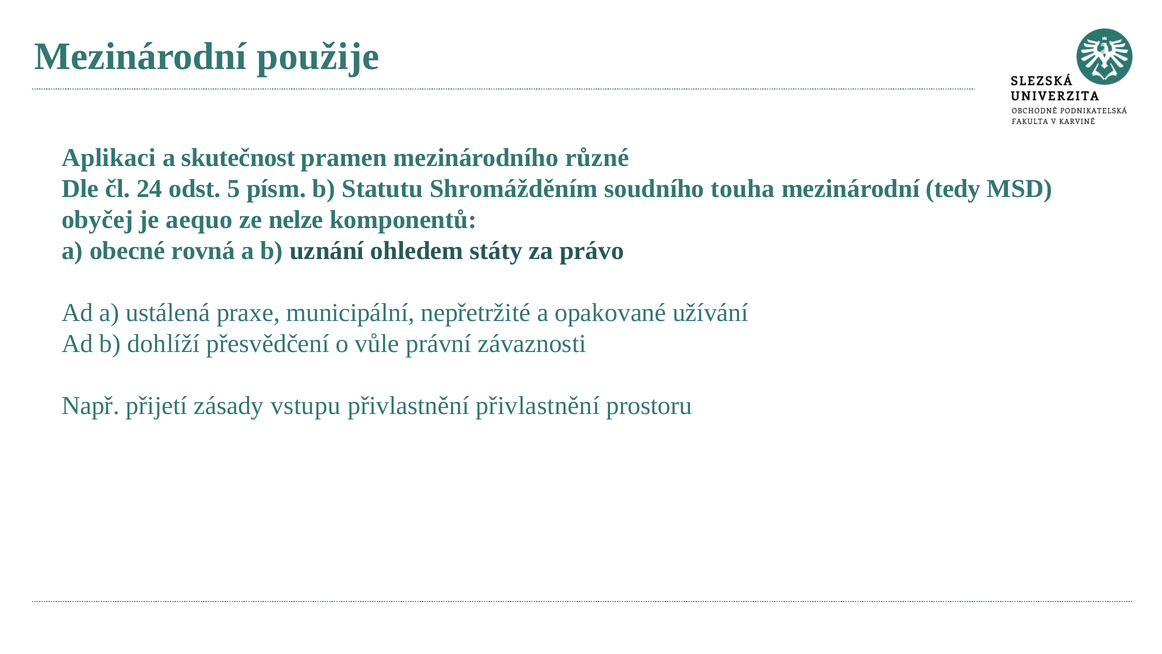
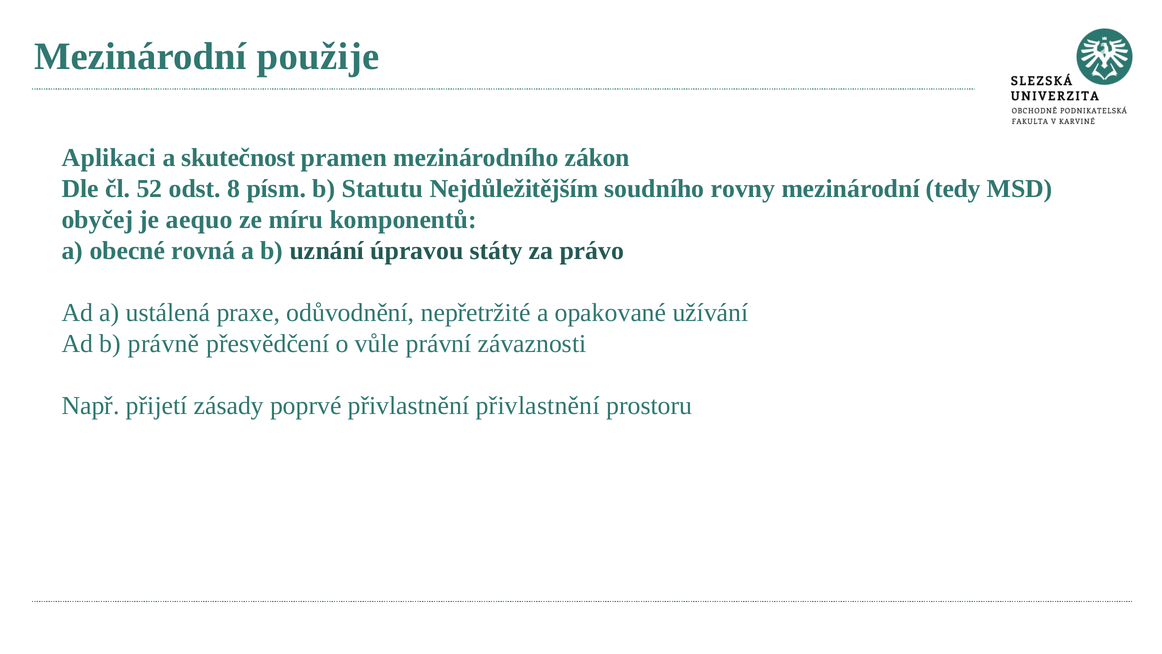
různé: různé -> zákon
24: 24 -> 52
5: 5 -> 8
Shromážděním: Shromážděním -> Nejdůležitějším
touha: touha -> rovny
nelze: nelze -> míru
ohledem: ohledem -> úpravou
municipální: municipální -> odůvodnění
dohlíží: dohlíží -> právně
vstupu: vstupu -> poprvé
